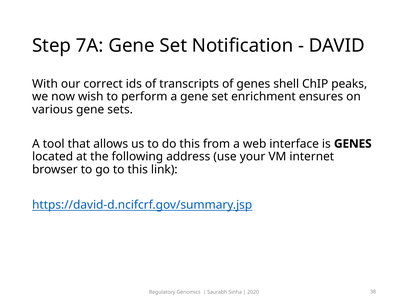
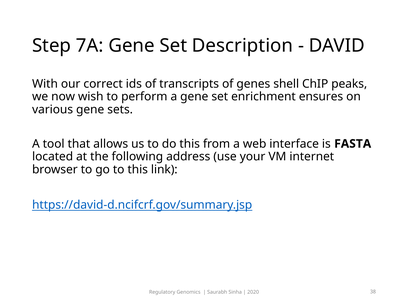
Notification: Notification -> Description
is GENES: GENES -> FASTA
